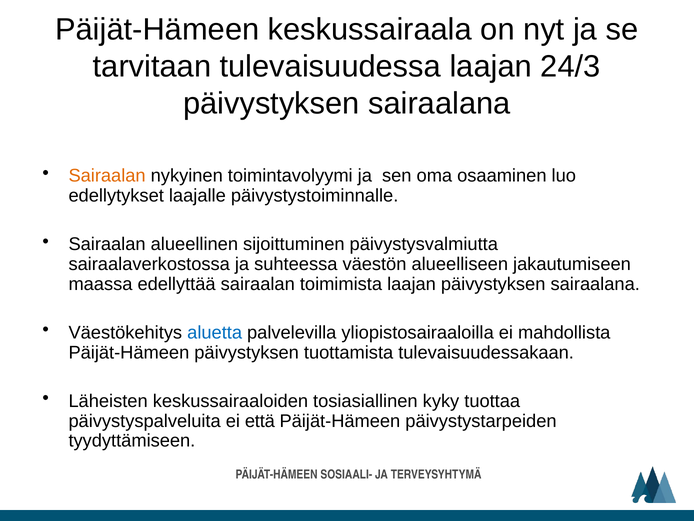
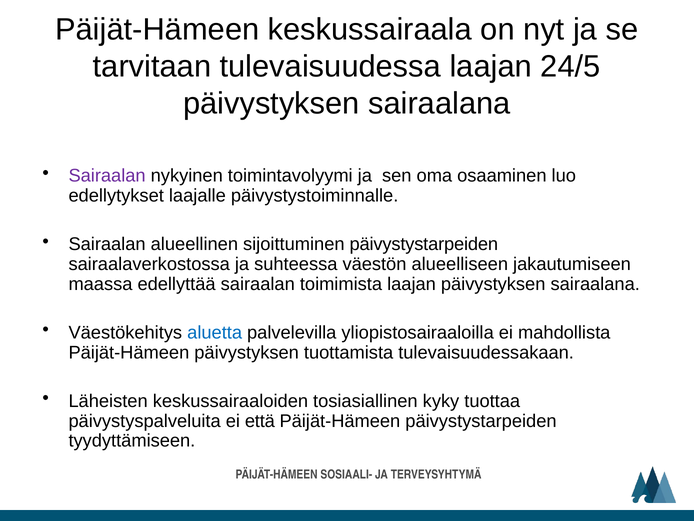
24/3: 24/3 -> 24/5
Sairaalan at (107, 176) colour: orange -> purple
sijoittuminen päivystysvalmiutta: päivystysvalmiutta -> päivystystarpeiden
